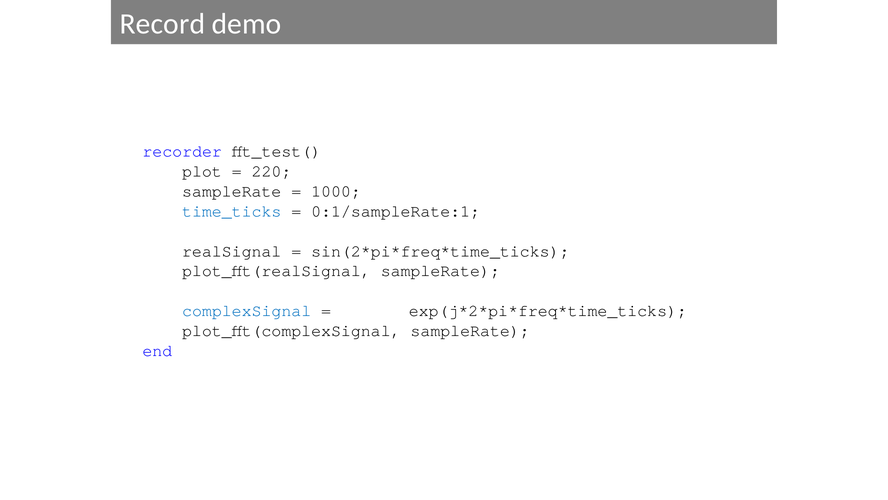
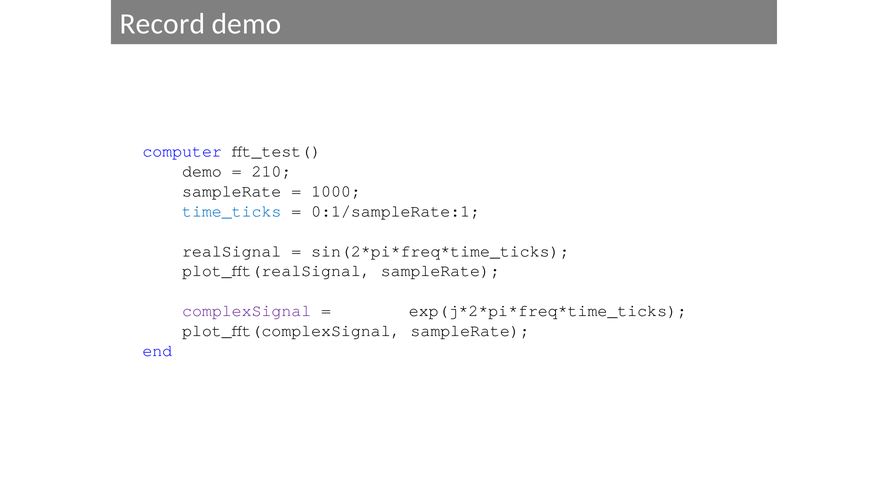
recorder: recorder -> computer
plot at (202, 171): plot -> demo
220: 220 -> 210
complexSignal colour: blue -> purple
